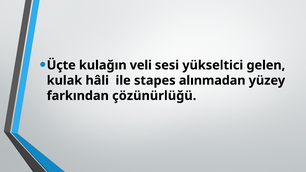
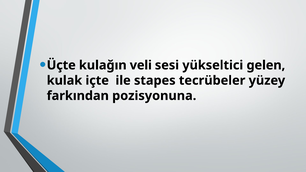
hâli: hâli -> içte
alınmadan: alınmadan -> tecrübeler
çözünürlüğü: çözünürlüğü -> pozisyonuna
